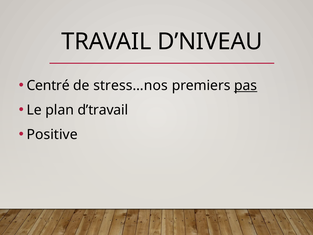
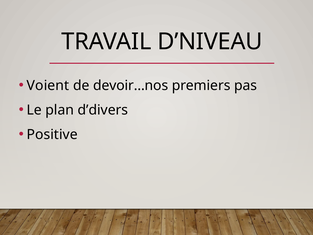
Centré: Centré -> Voient
stress…nos: stress…nos -> devoir…nos
pas underline: present -> none
d’travail: d’travail -> d’divers
